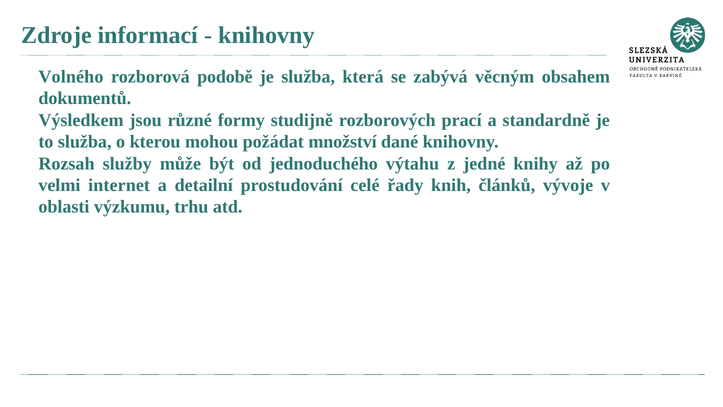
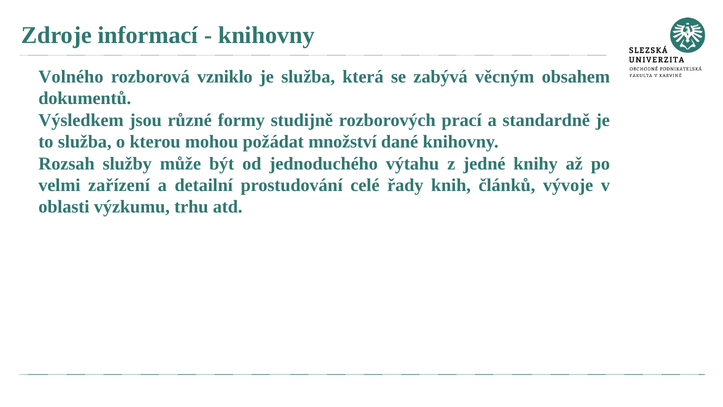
podobě: podobě -> vzniklo
internet: internet -> zařízení
